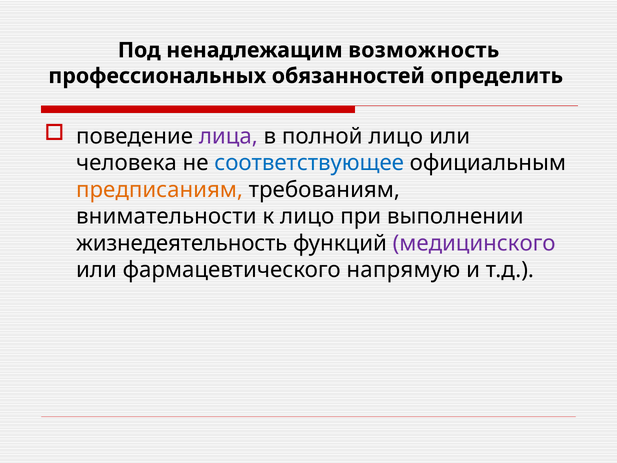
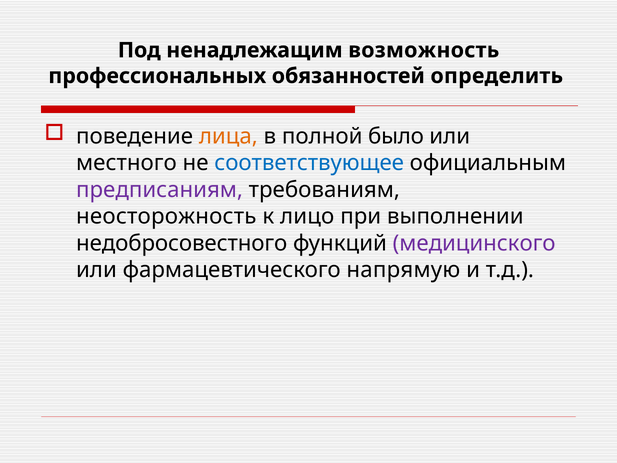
лица colour: purple -> orange
полной лицо: лицо -> было
человека: человека -> местного
предписаниям colour: orange -> purple
внимательности: внимательности -> неосторожность
жизнедеятельность: жизнедеятельность -> недобросовестного
